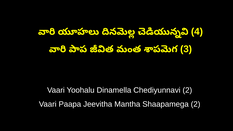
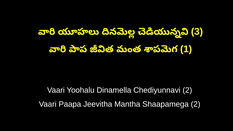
4: 4 -> 3
3: 3 -> 1
